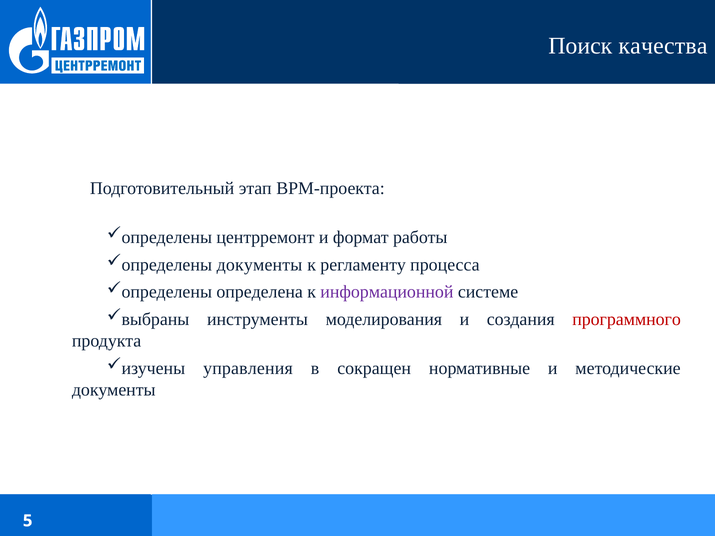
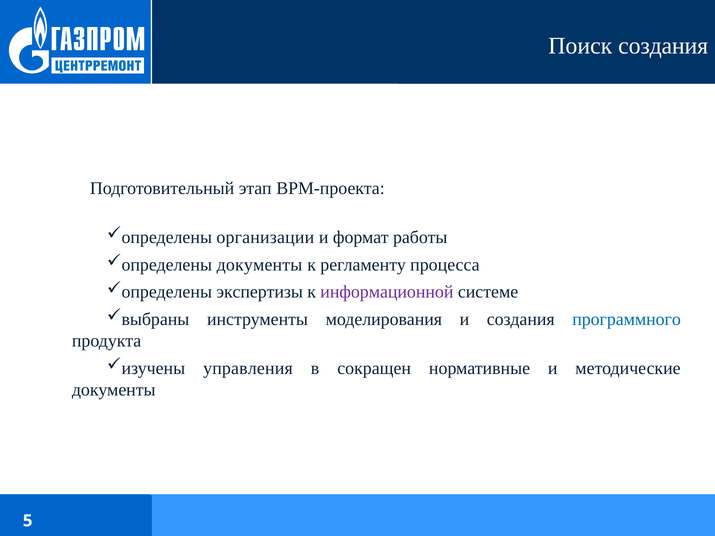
Поиск качества: качества -> создания
центрремонт: центрремонт -> организации
определена: определена -> экспертизы
программного colour: red -> blue
